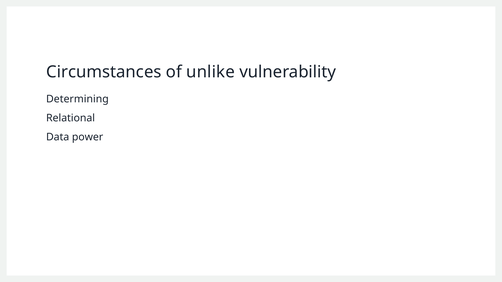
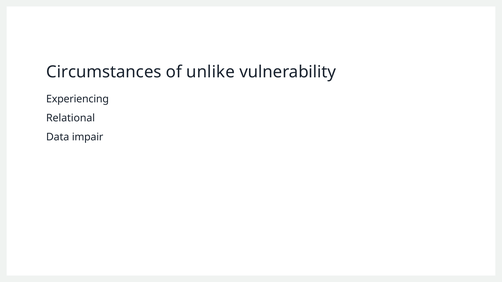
Determining: Determining -> Experiencing
power: power -> impair
